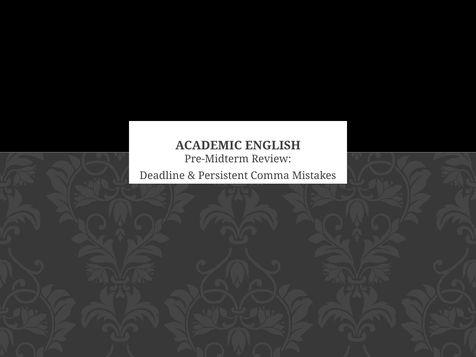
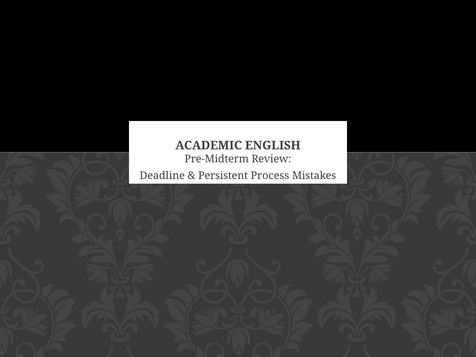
Comma: Comma -> Process
